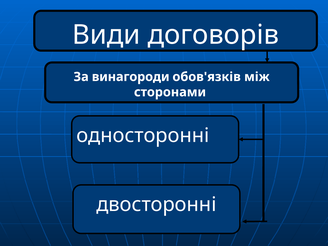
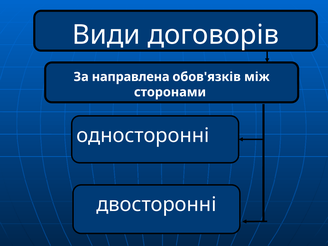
винагороди: винагороди -> направлена
